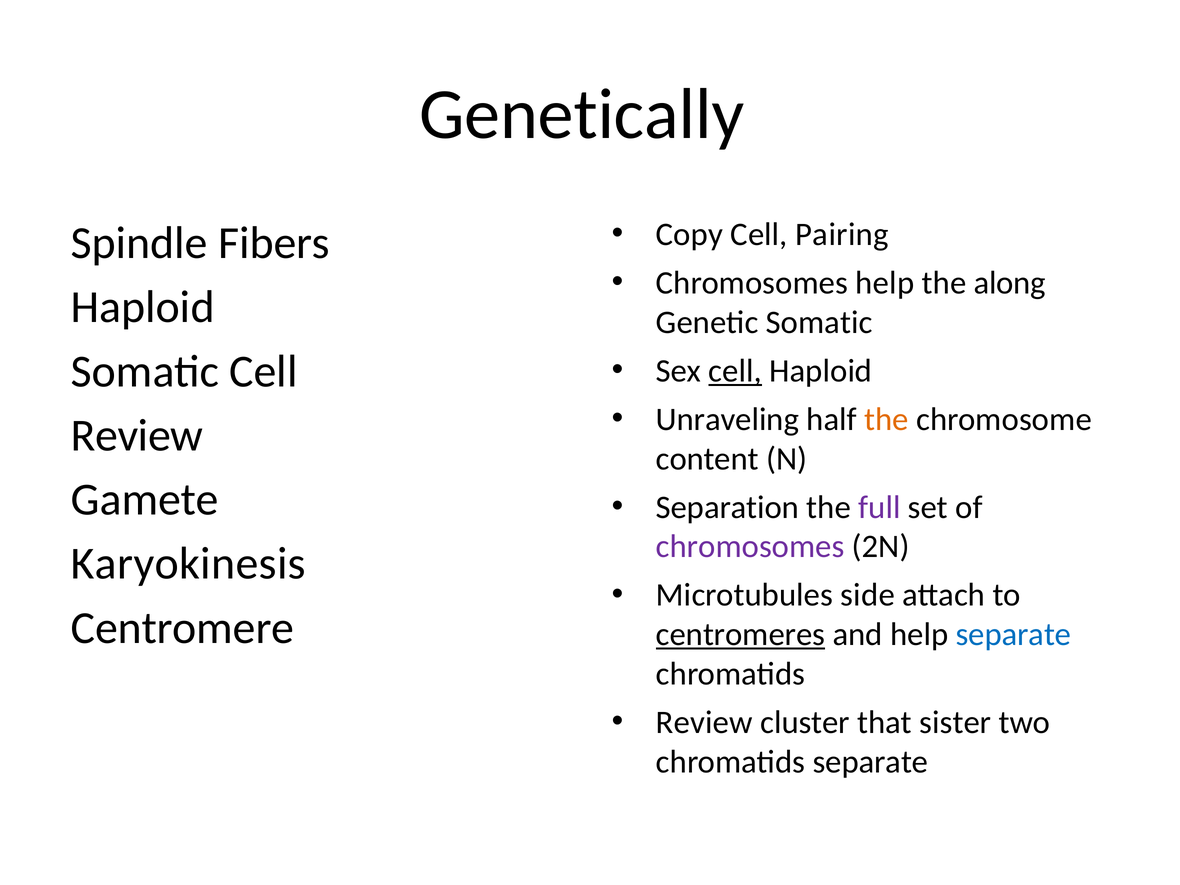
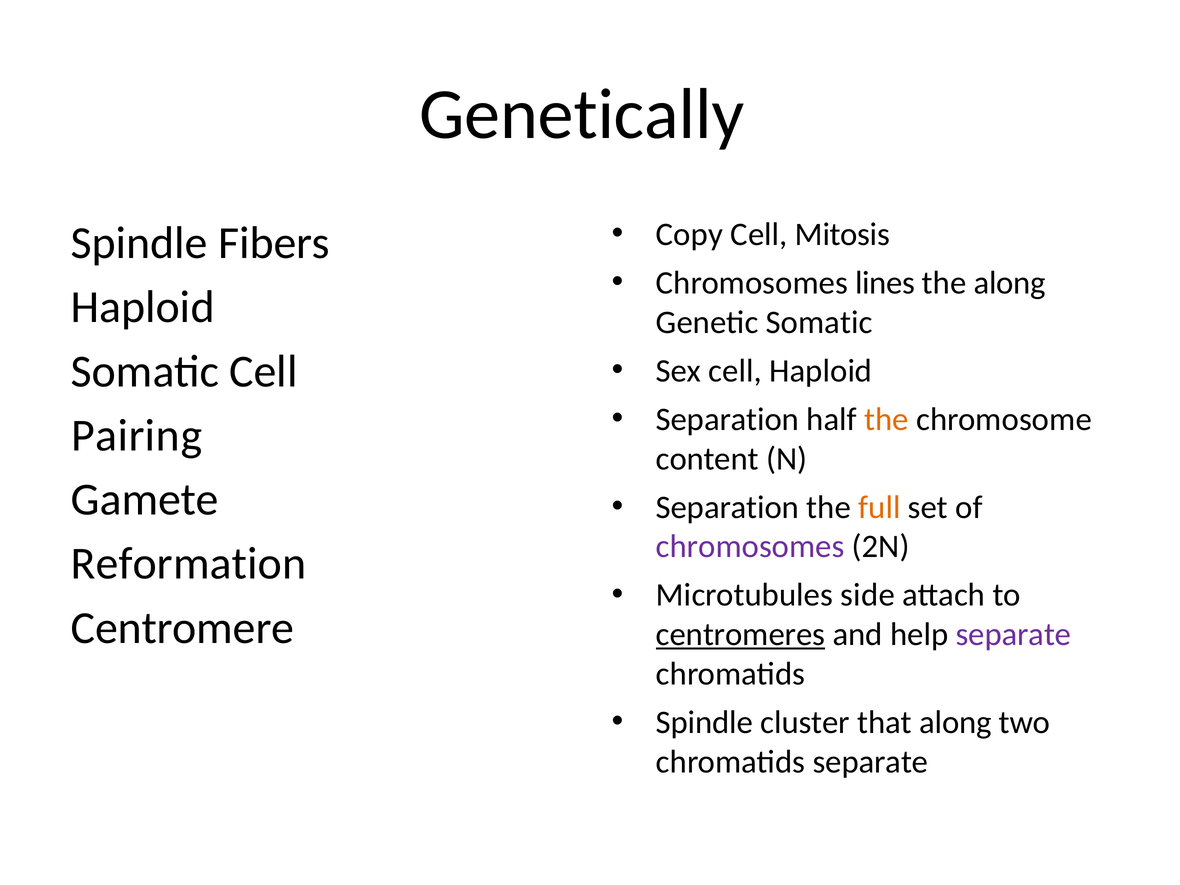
Pairing: Pairing -> Mitosis
Chromosomes help: help -> lines
cell at (735, 371) underline: present -> none
Unraveling at (727, 419): Unraveling -> Separation
Review at (137, 436): Review -> Pairing
full colour: purple -> orange
Karyokinesis: Karyokinesis -> Reformation
separate at (1013, 635) colour: blue -> purple
Review at (704, 722): Review -> Spindle
that sister: sister -> along
